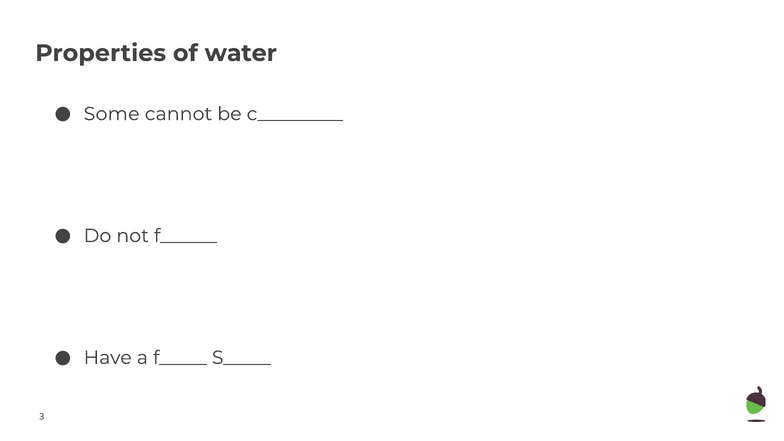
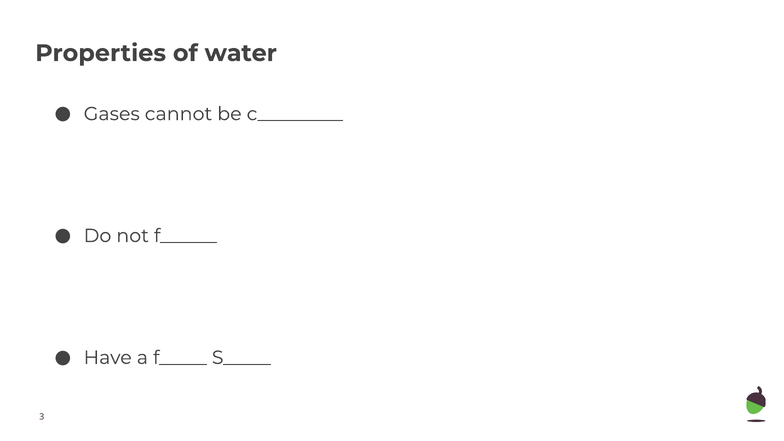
Some: Some -> Gases
